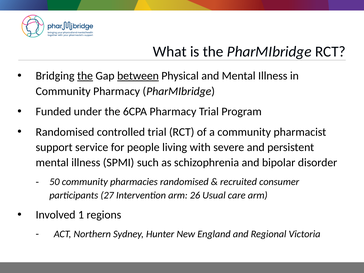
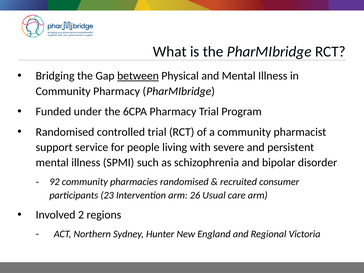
the at (85, 76) underline: present -> none
50: 50 -> 92
27: 27 -> 23
1: 1 -> 2
